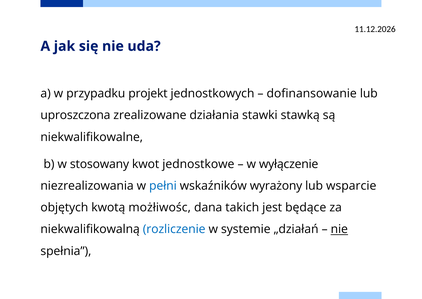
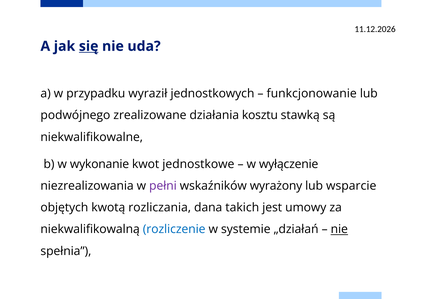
się underline: none -> present
projekt: projekt -> wyraził
dofinansowanie: dofinansowanie -> funkcjonowanie
uproszczona: uproszczona -> podwójnego
stawki: stawki -> kosztu
stosowany: stosowany -> wykonanie
pełni colour: blue -> purple
możłiwośc: możłiwośc -> rozliczania
będące: będące -> umowy
